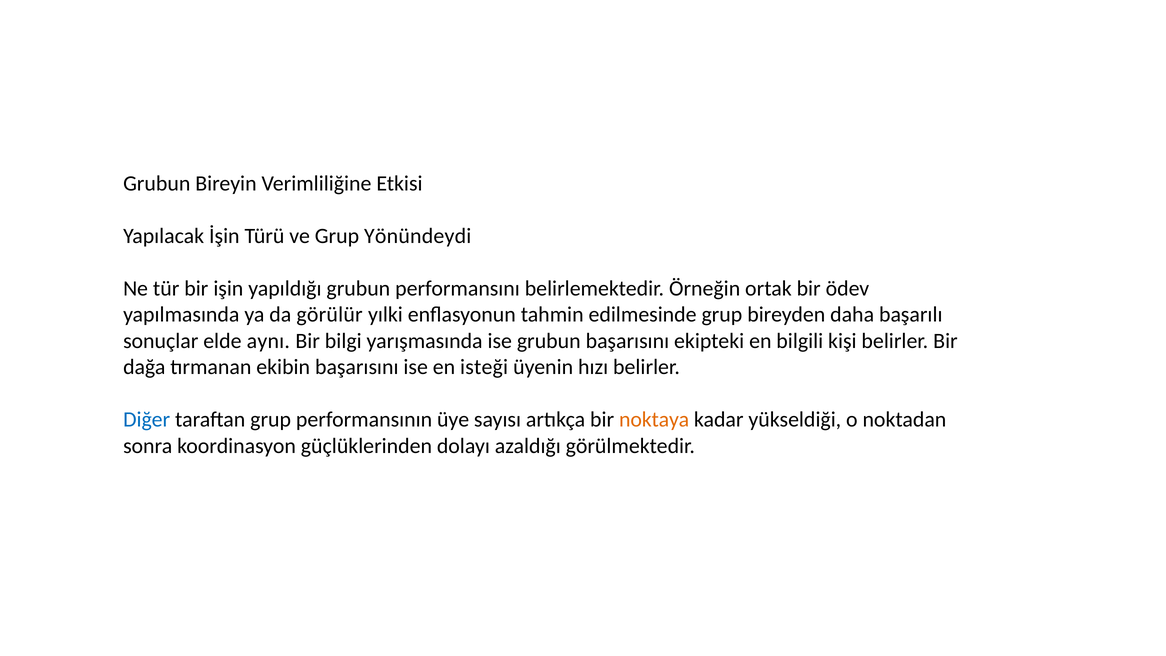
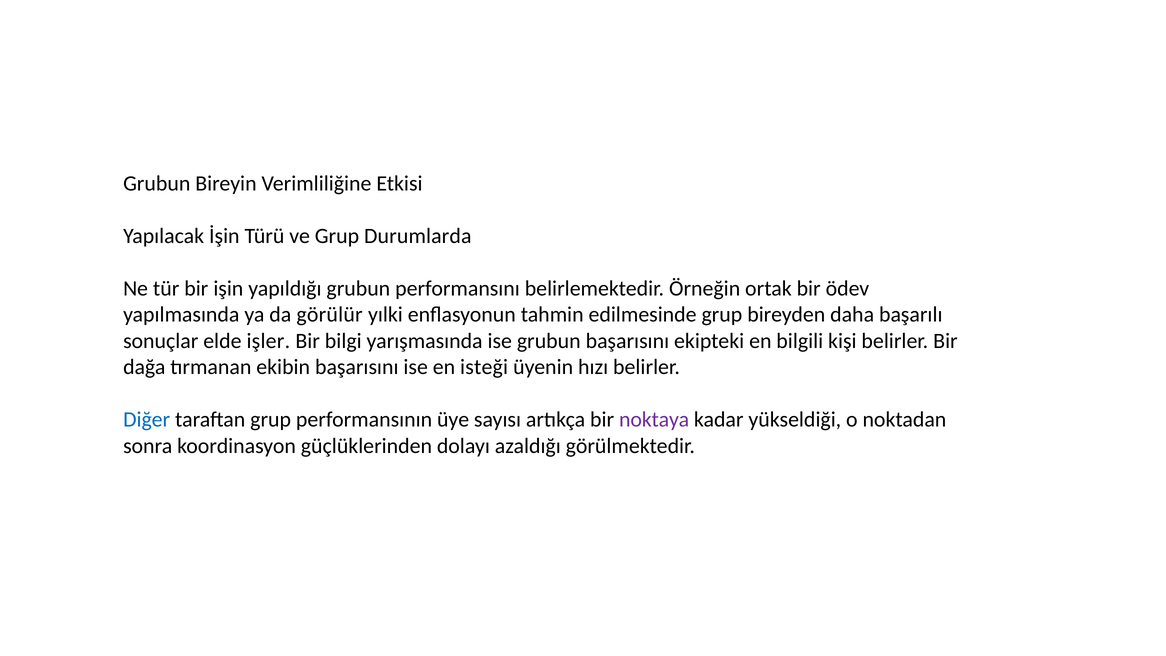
Yönündeydi: Yönündeydi -> Durumlarda
aynı: aynı -> işler
noktaya colour: orange -> purple
